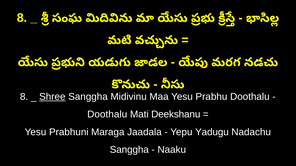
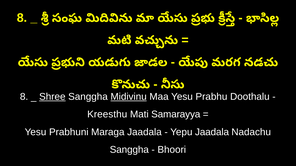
Midivinu underline: none -> present
Doothalu at (107, 115): Doothalu -> Kreesthu
Deekshanu: Deekshanu -> Samarayya
Yepu Yadugu: Yadugu -> Jaadala
Naaku: Naaku -> Bhoori
